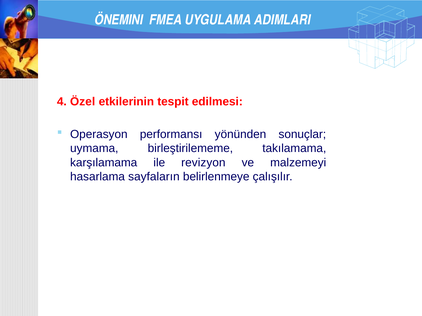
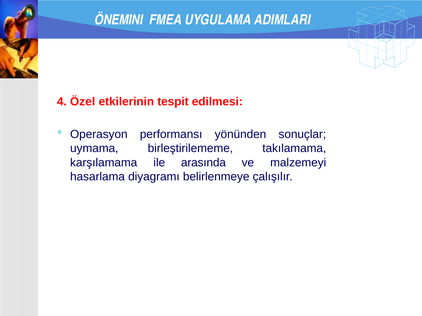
revizyon: revizyon -> arasında
sayfaların: sayfaların -> diyagramı
